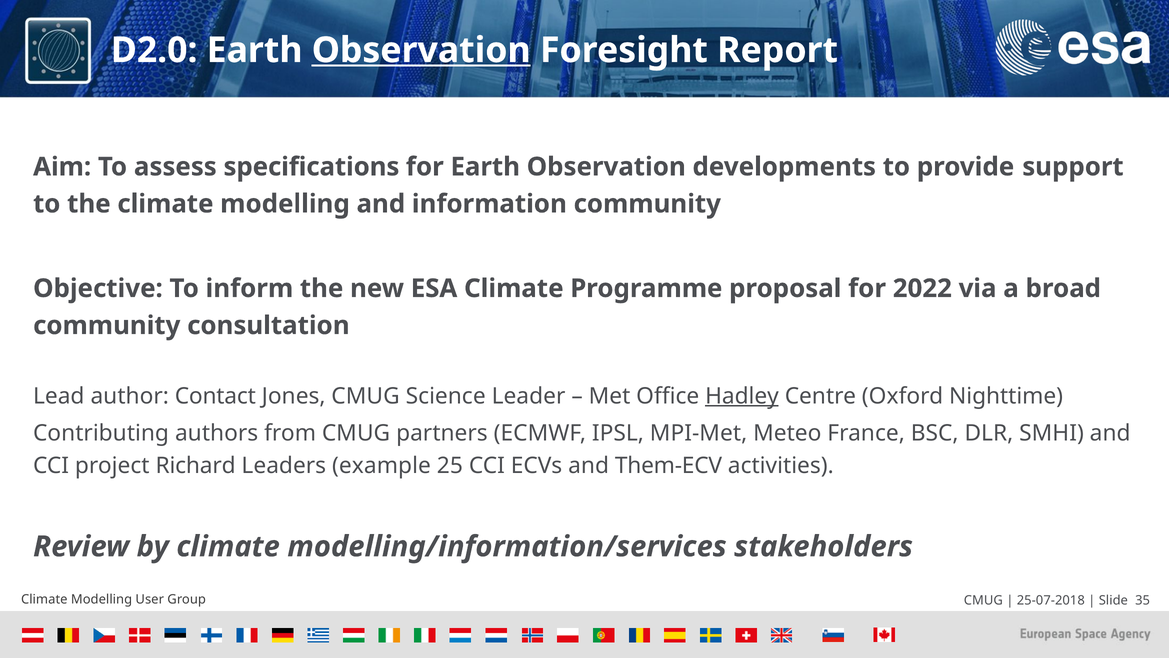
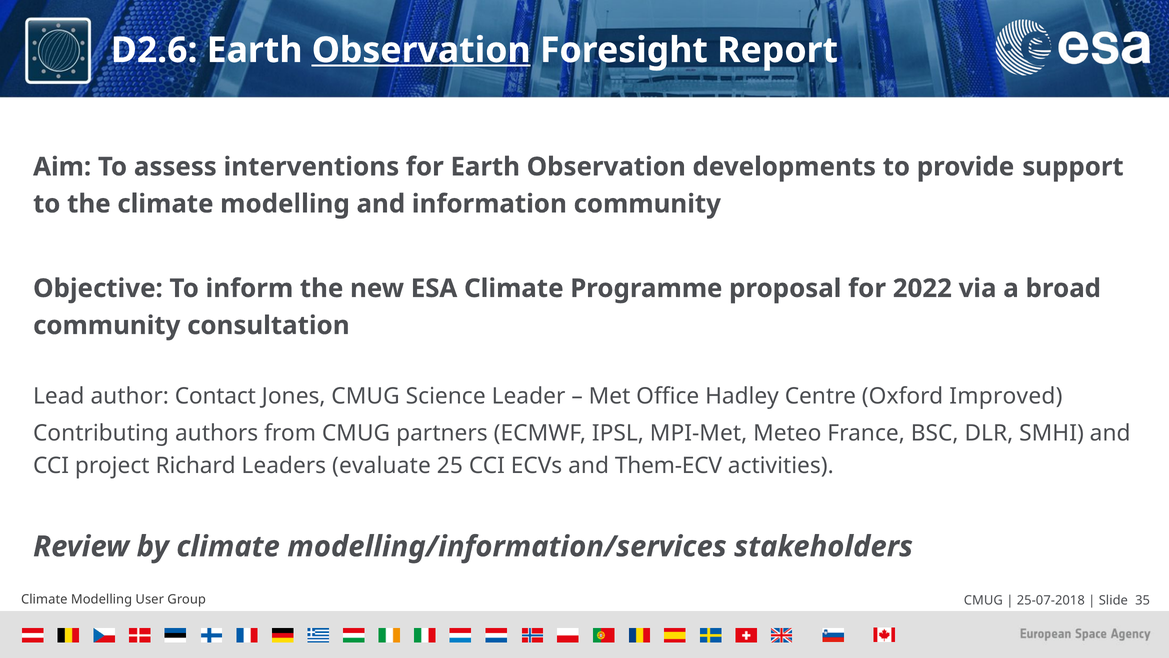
D2.0: D2.0 -> D2.6
specifications: specifications -> interventions
Hadley underline: present -> none
Nighttime: Nighttime -> Improved
example: example -> evaluate
